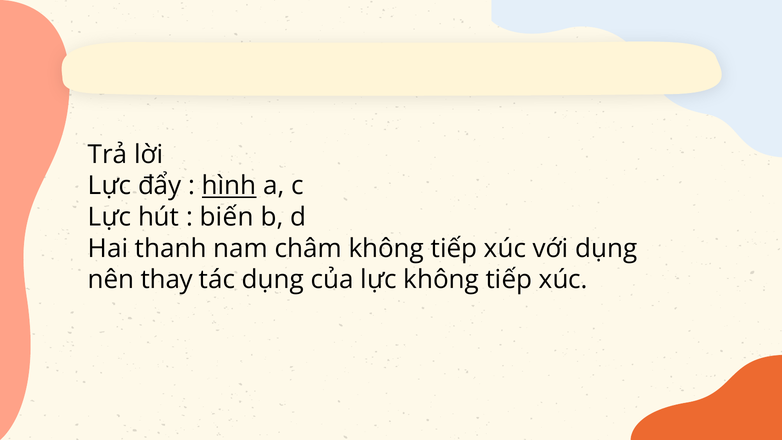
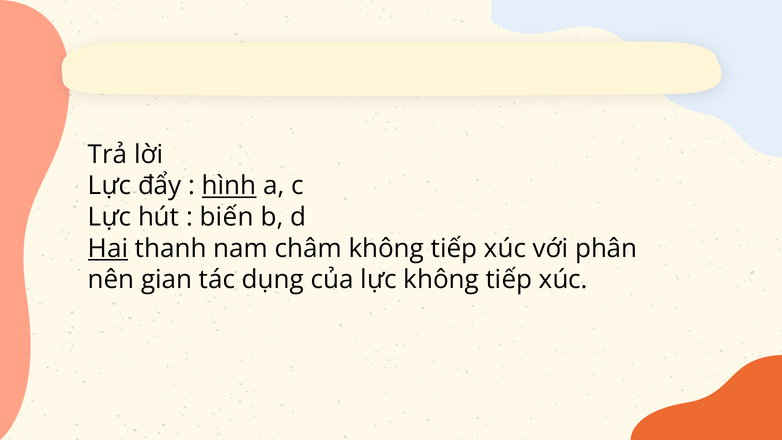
Hai underline: none -> present
với dụng: dụng -> phân
thay: thay -> gian
